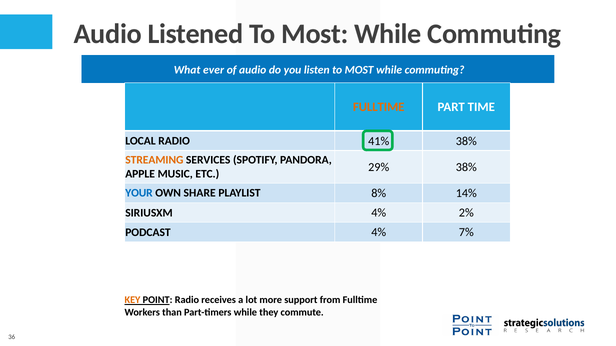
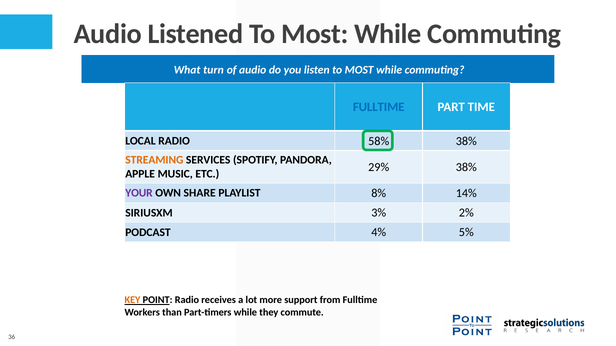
ever: ever -> turn
FULLTIME at (379, 107) colour: orange -> blue
41%: 41% -> 58%
YOUR colour: blue -> purple
SIRIUSXM 4%: 4% -> 3%
7%: 7% -> 5%
